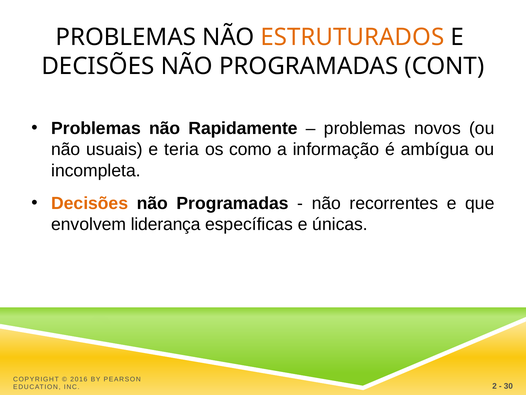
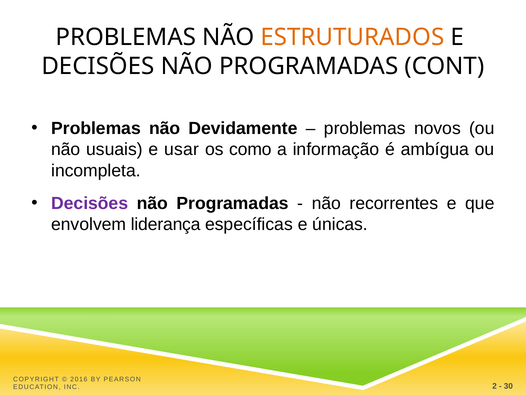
Rapidamente: Rapidamente -> Devidamente
teria: teria -> usar
Decisões at (90, 203) colour: orange -> purple
